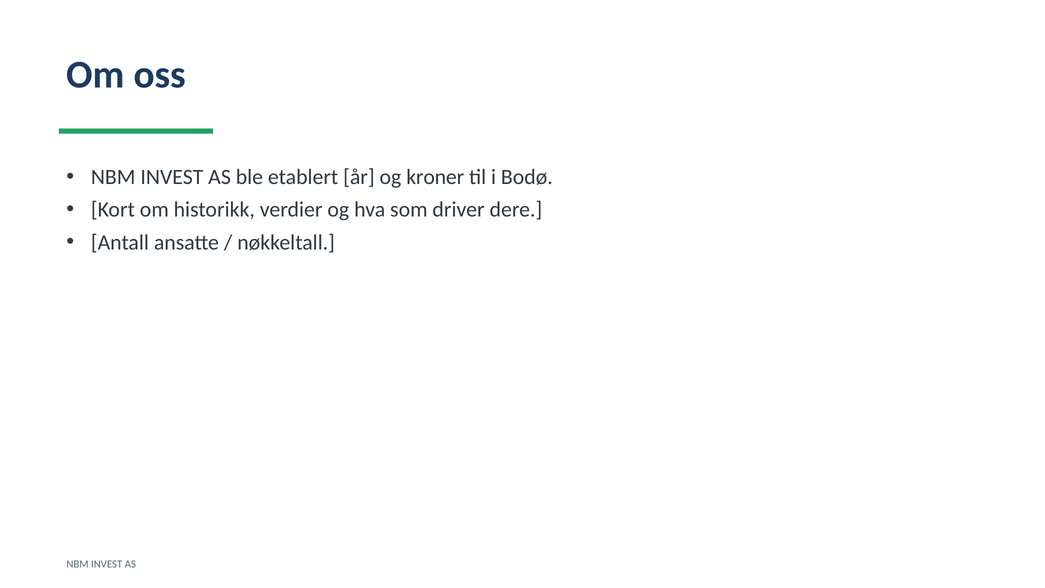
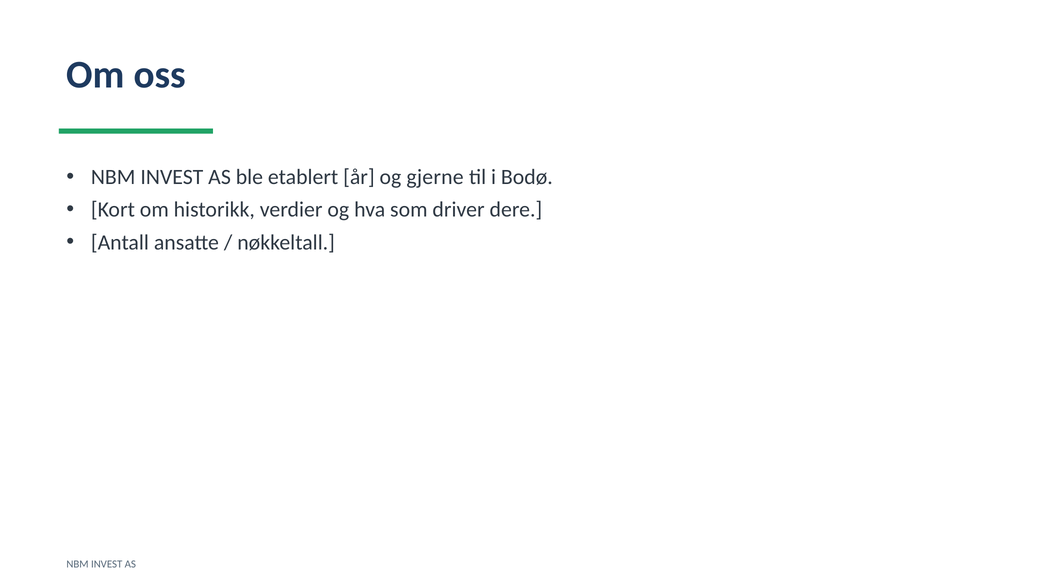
kroner: kroner -> gjerne
